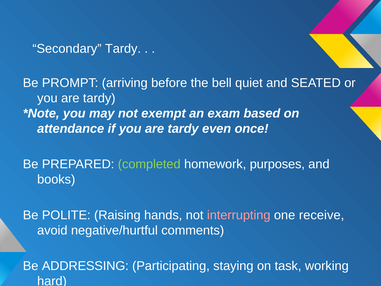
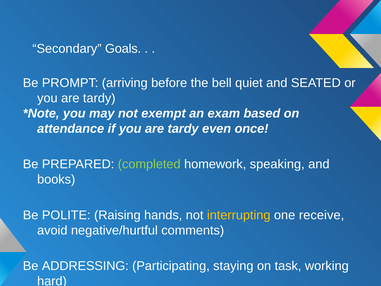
Secondary Tardy: Tardy -> Goals
purposes: purposes -> speaking
interrupting colour: pink -> yellow
